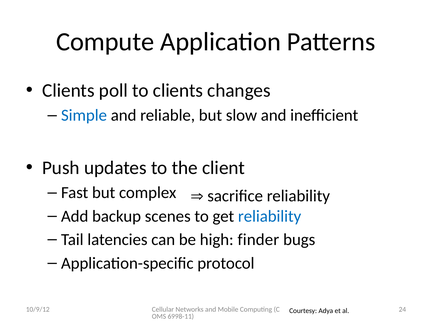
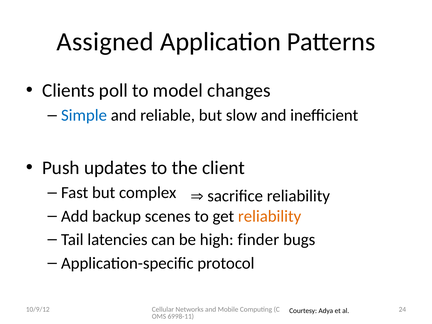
Compute: Compute -> Assigned
to clients: clients -> model
reliability at (270, 216) colour: blue -> orange
